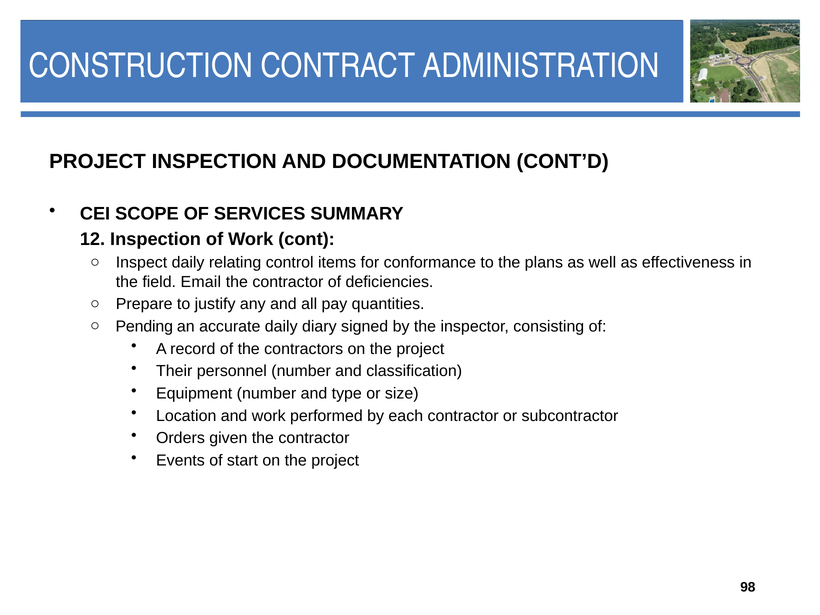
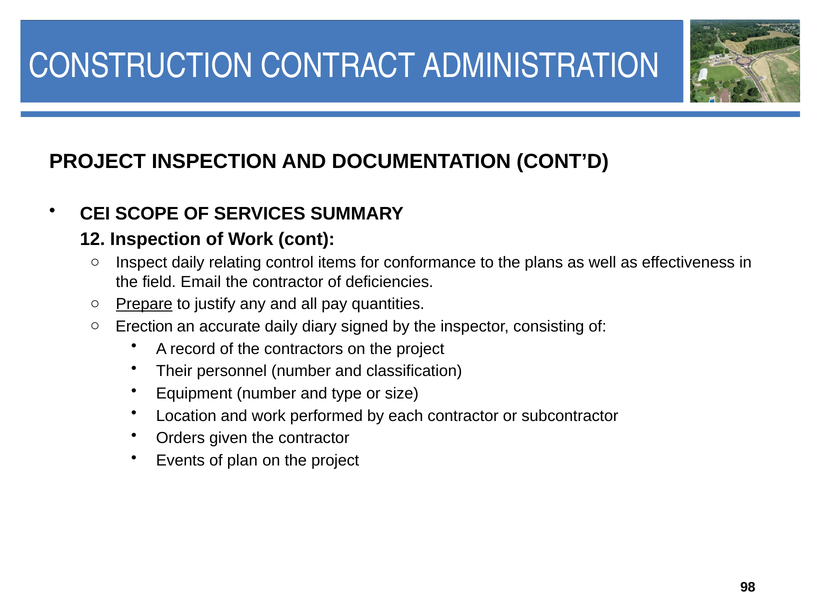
Prepare underline: none -> present
Pending: Pending -> Erection
start: start -> plan
